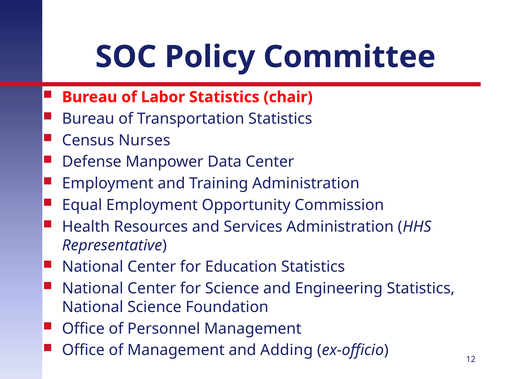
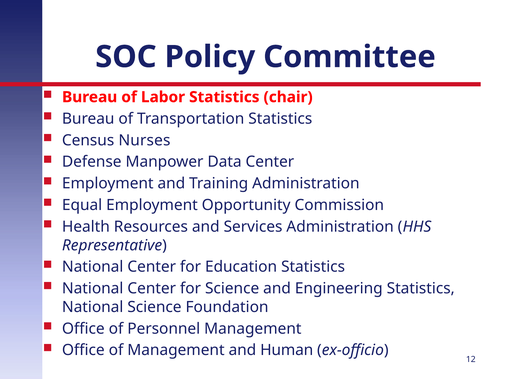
Adding: Adding -> Human
